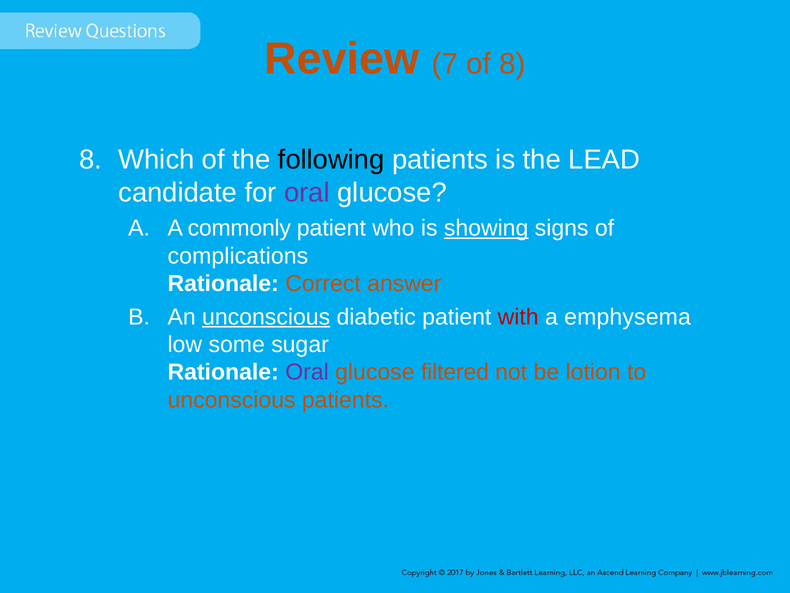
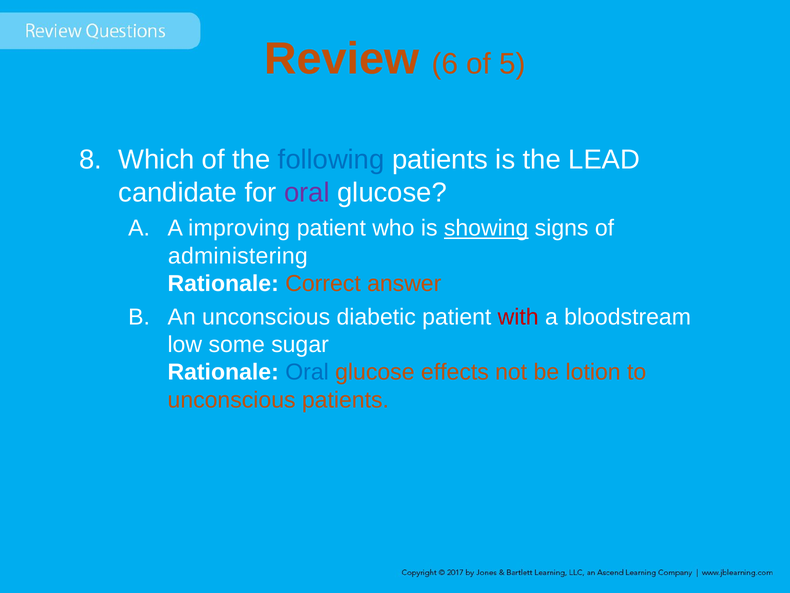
7: 7 -> 6
of 8: 8 -> 5
following colour: black -> blue
commonly: commonly -> improving
complications: complications -> administering
unconscious at (266, 317) underline: present -> none
emphysema: emphysema -> bloodstream
Oral at (307, 372) colour: purple -> blue
filtered: filtered -> effects
